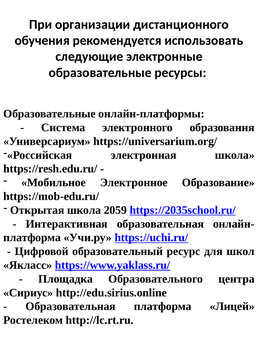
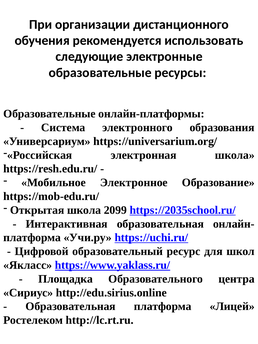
2059: 2059 -> 2099
